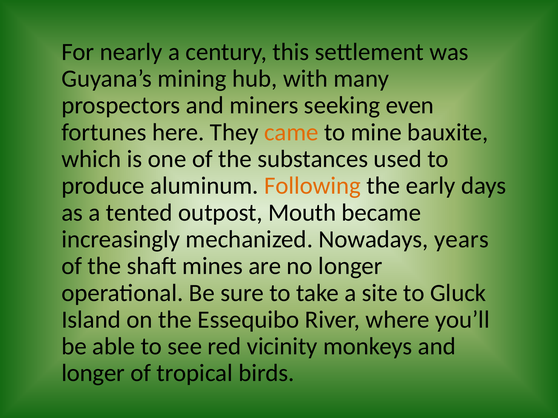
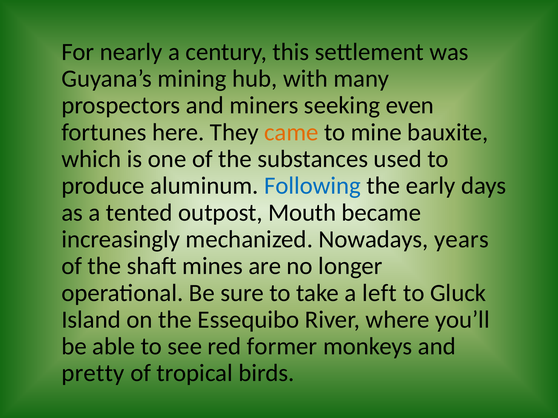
Following colour: orange -> blue
site: site -> left
vicinity: vicinity -> former
longer at (93, 374): longer -> pretty
